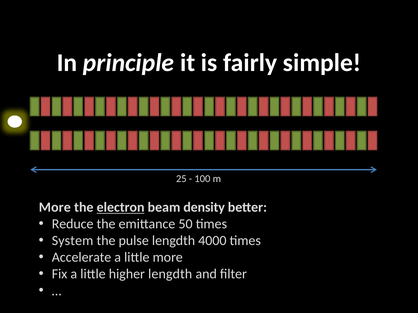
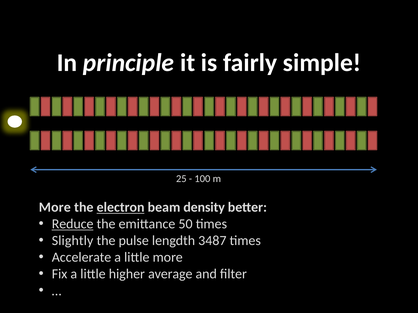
Reduce underline: none -> present
System: System -> Slightly
4000: 4000 -> 3487
higher lengdth: lengdth -> average
